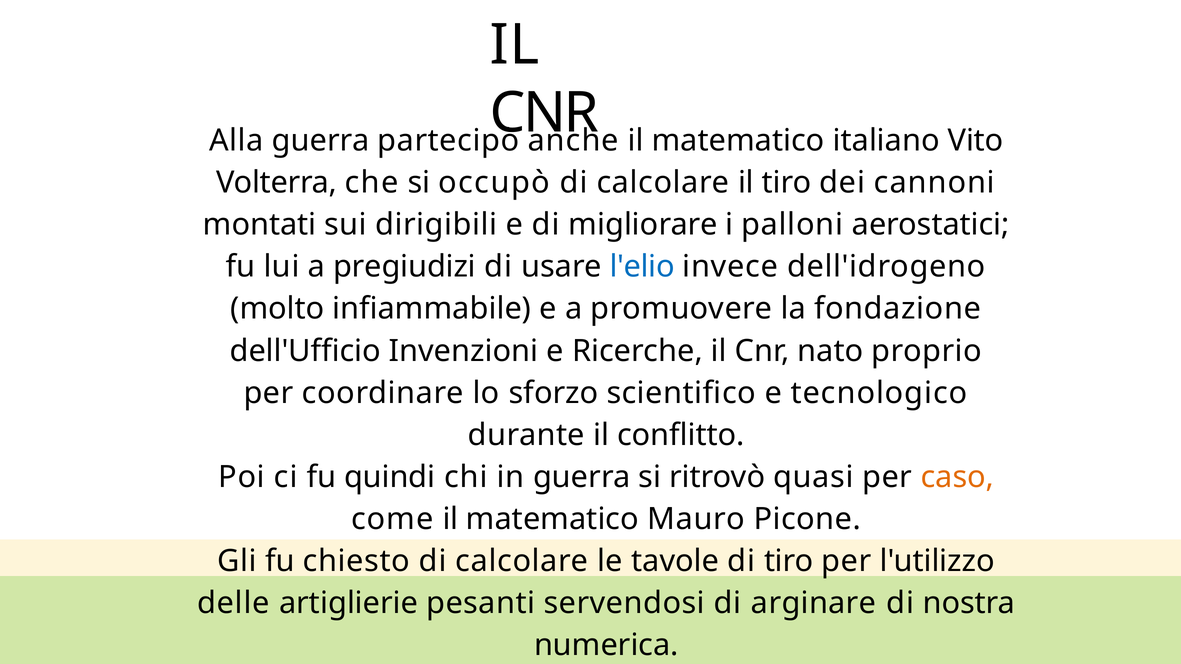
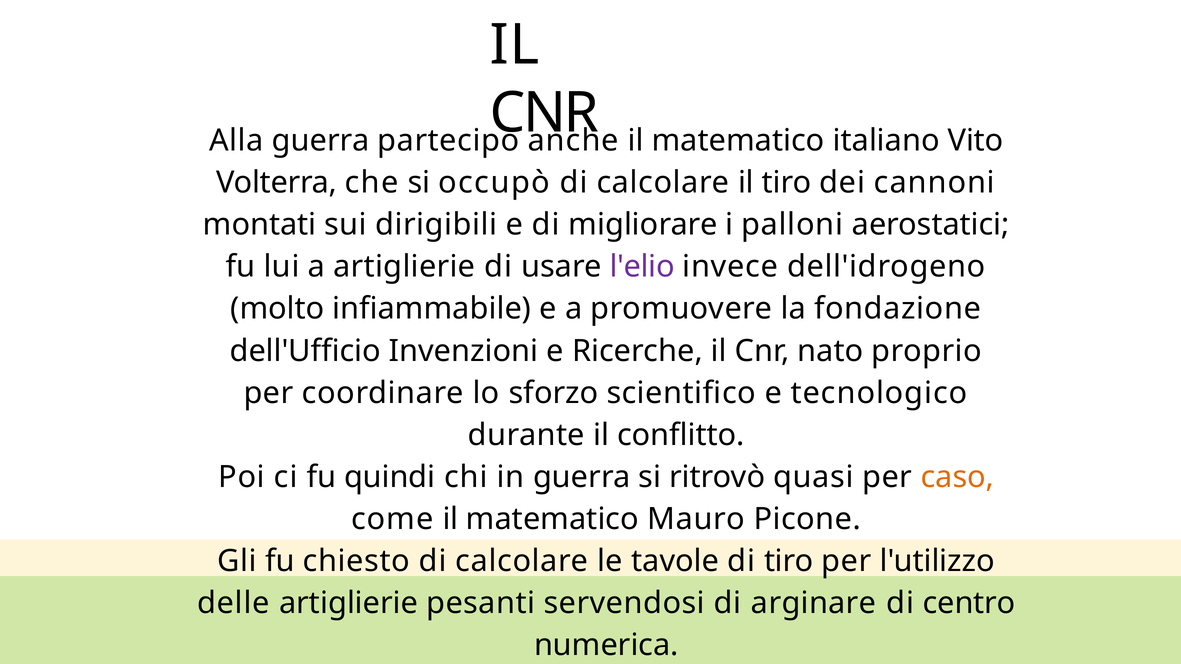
a pregiudizi: pregiudizi -> artiglierie
l'elio colour: blue -> purple
nostra: nostra -> centro
